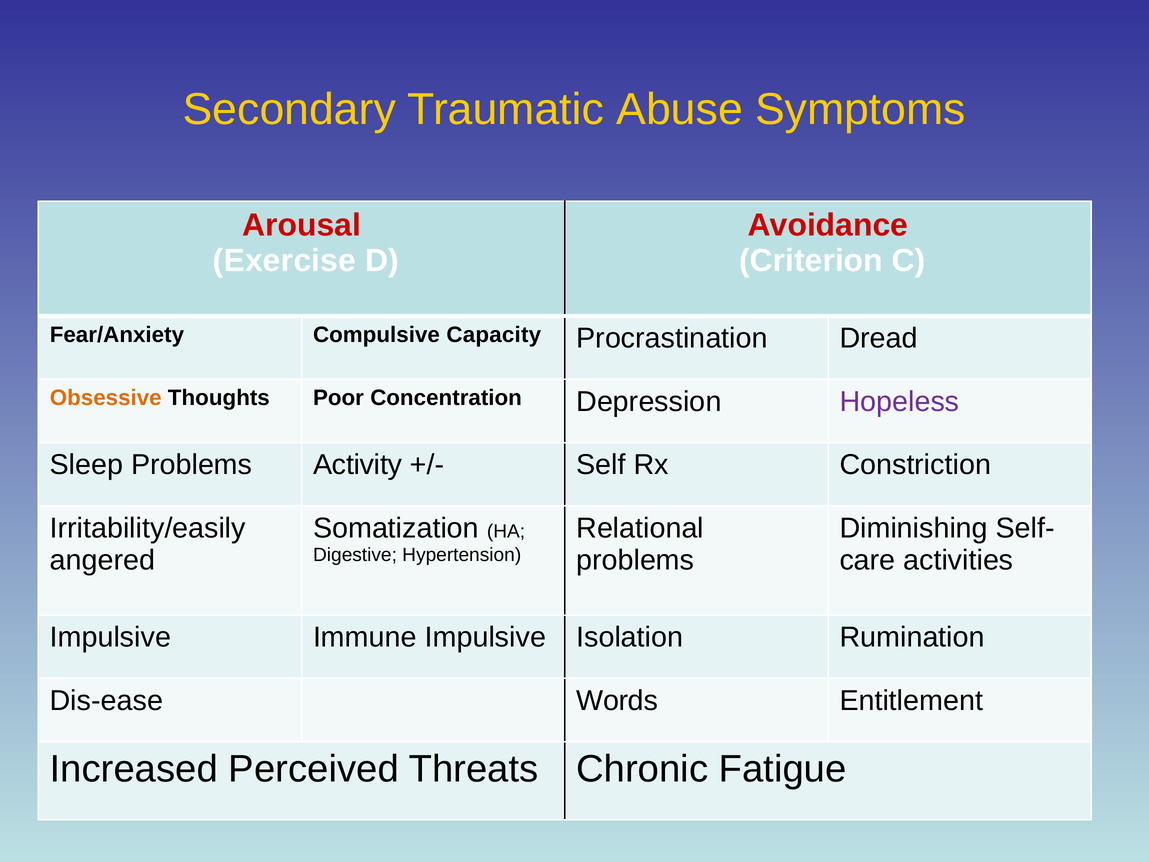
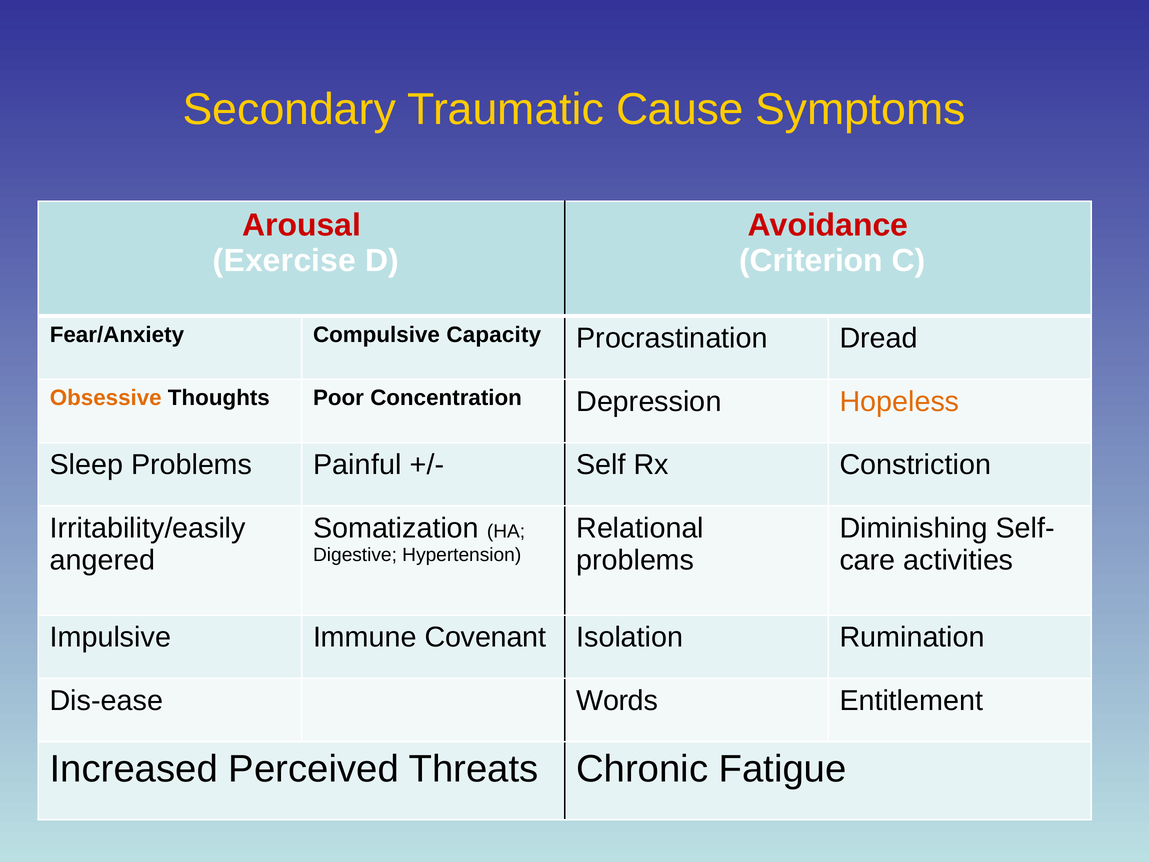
Abuse: Abuse -> Cause
Hopeless colour: purple -> orange
Activity: Activity -> Painful
Immune Impulsive: Impulsive -> Covenant
